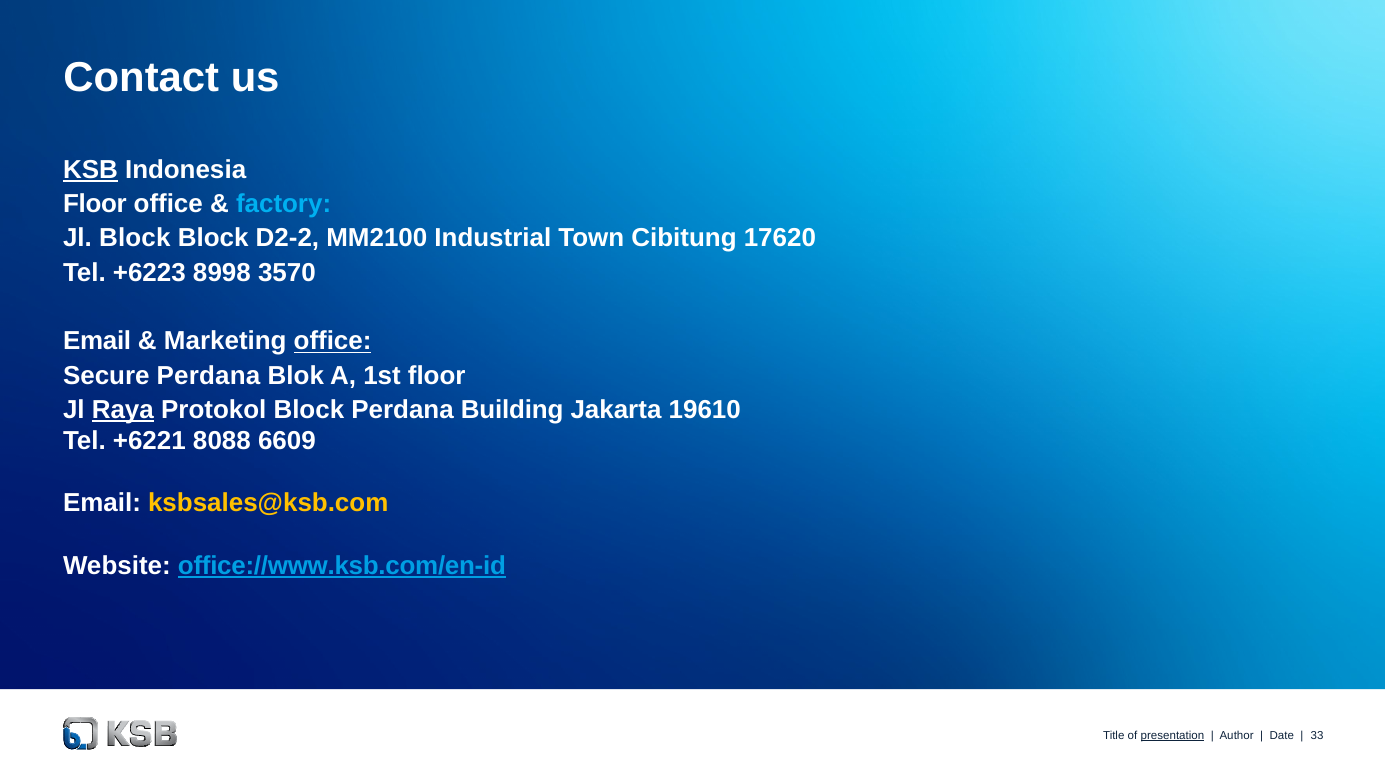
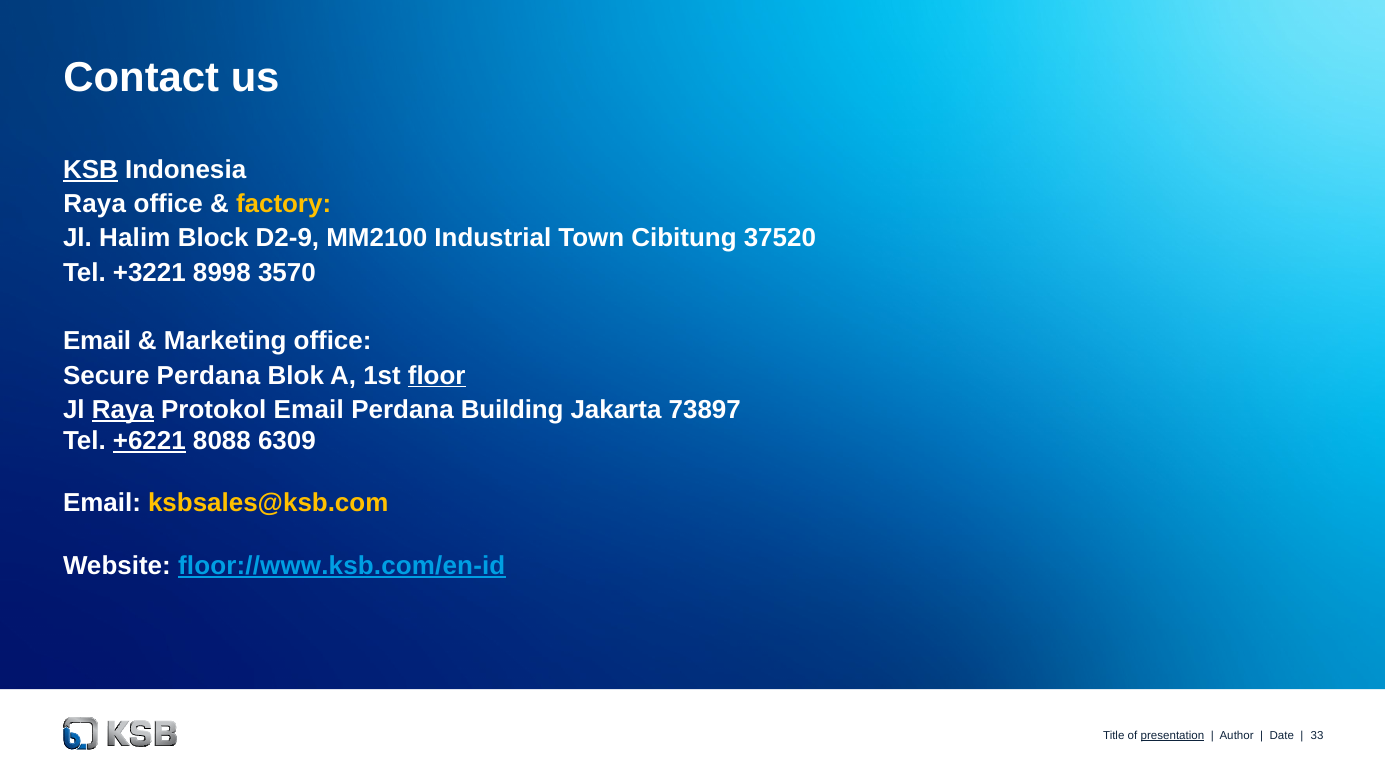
Floor at (95, 204): Floor -> Raya
factory colour: light blue -> yellow
Jl Block: Block -> Halim
D2-2: D2-2 -> D2-9
17620: 17620 -> 37520
+6223: +6223 -> +3221
office at (333, 341) underline: present -> none
floor at (437, 376) underline: none -> present
Protokol Block: Block -> Email
19610: 19610 -> 73897
+6221 underline: none -> present
6609: 6609 -> 6309
office://www.ksb.com/en-id: office://www.ksb.com/en-id -> floor://www.ksb.com/en-id
